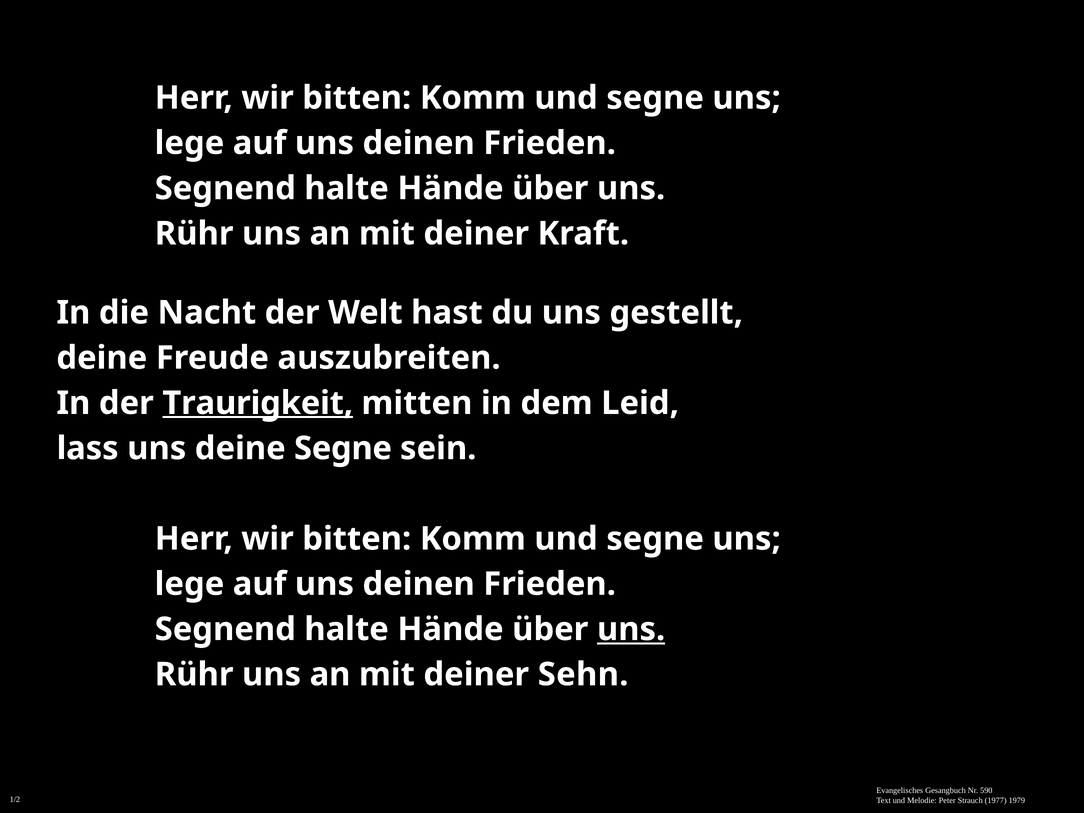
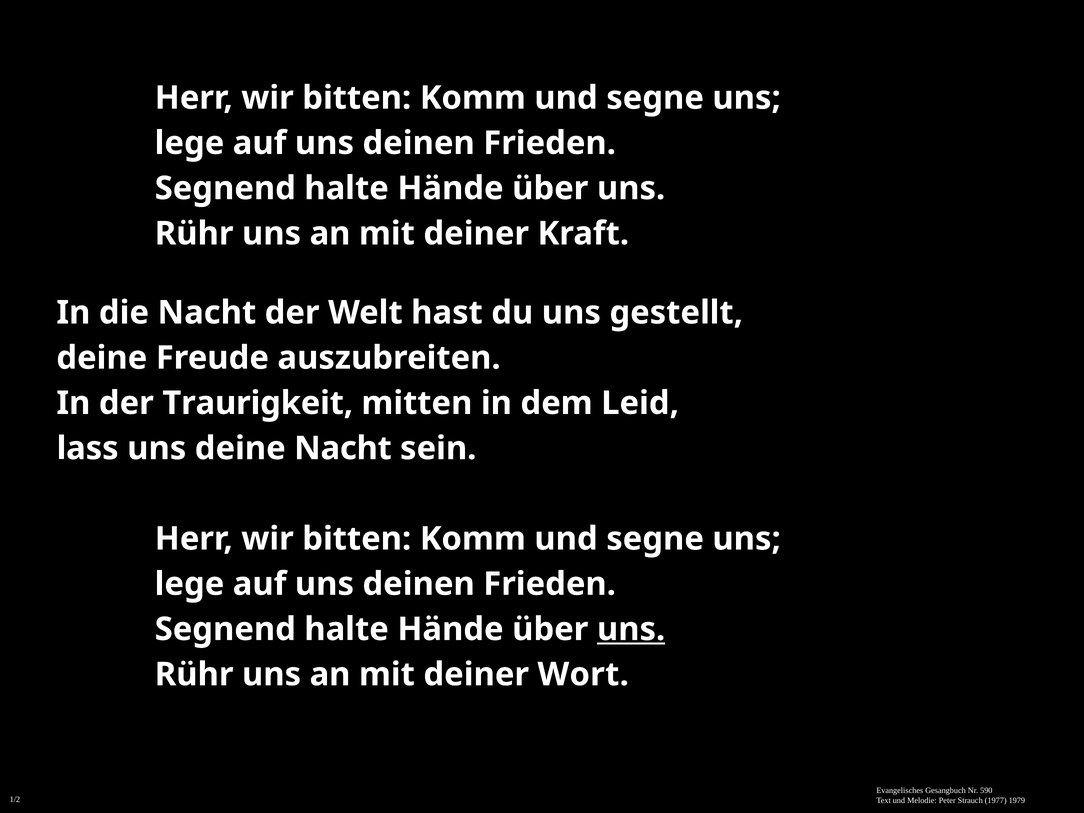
Traurigkeit underline: present -> none
deine Segne: Segne -> Nacht
Sehn: Sehn -> Wort
